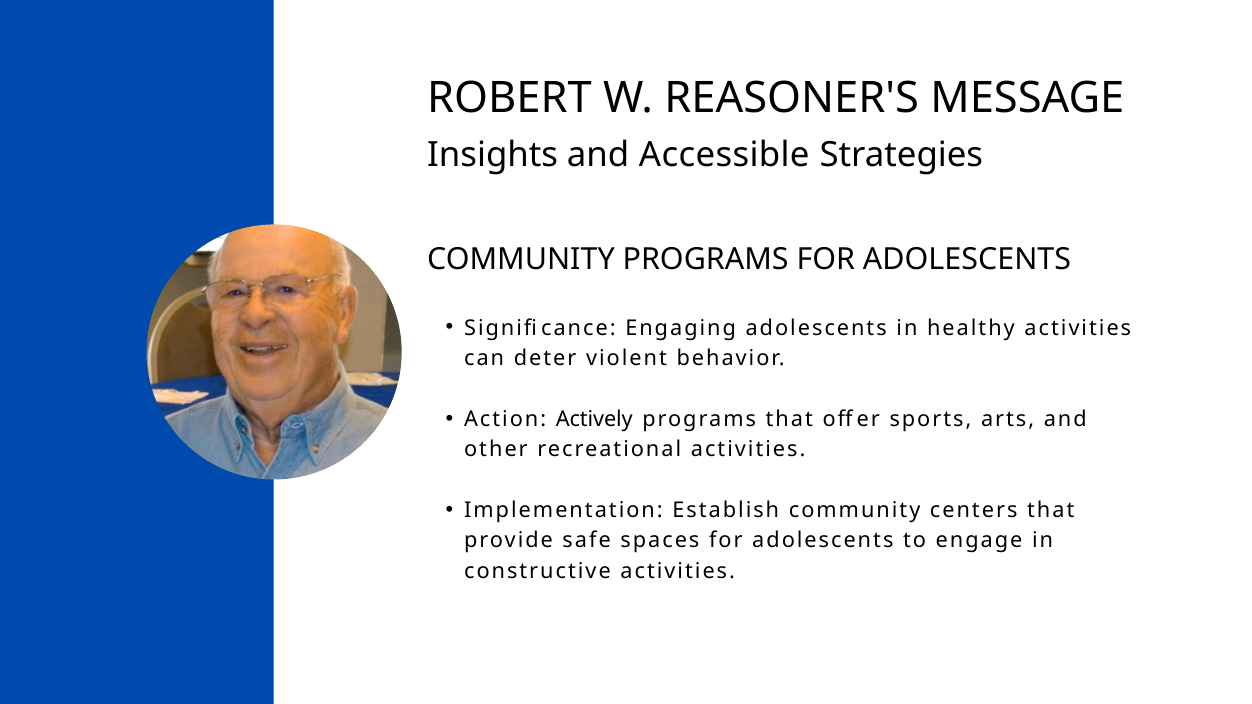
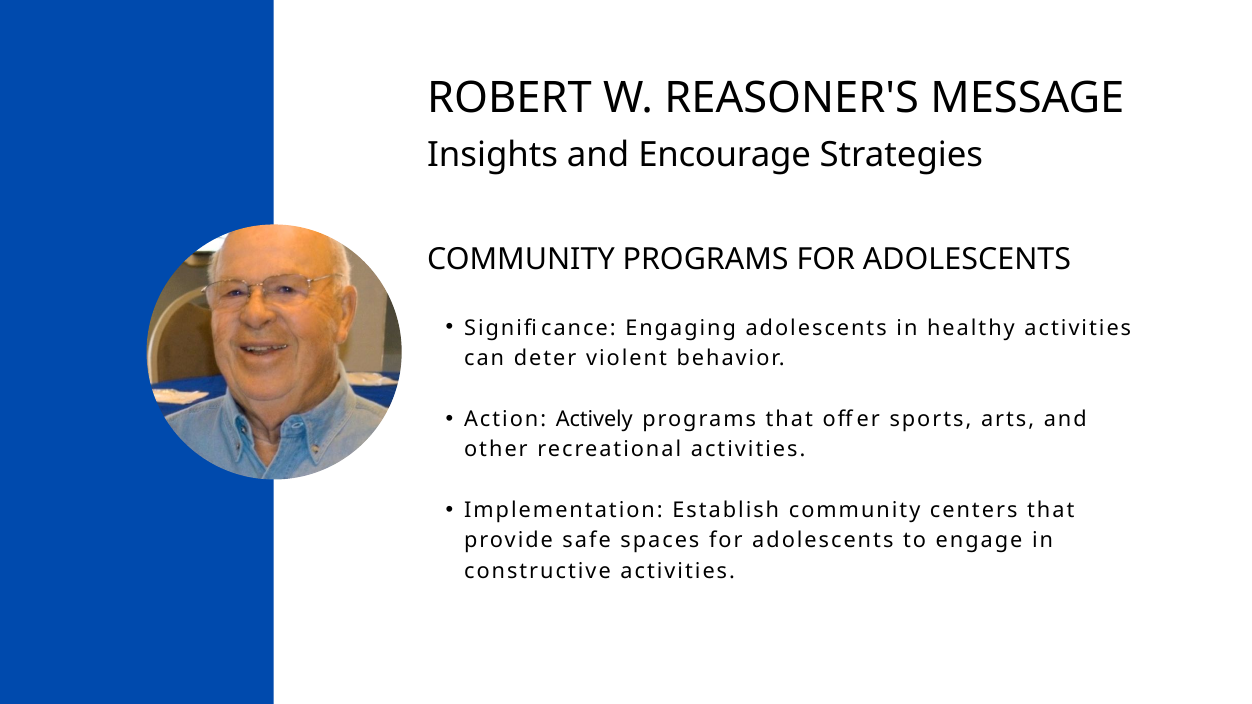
Accessible: Accessible -> Encourage
